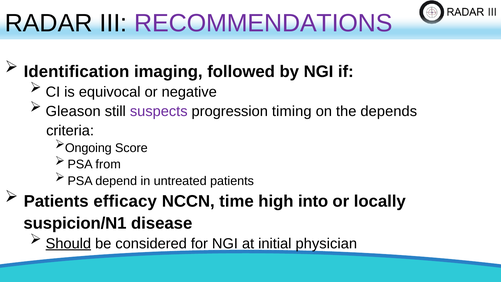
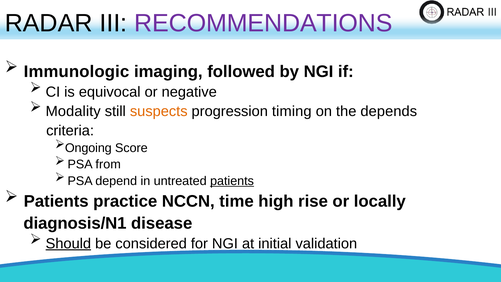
Identification: Identification -> Immunologic
Gleason: Gleason -> Modality
suspects colour: purple -> orange
patients at (232, 181) underline: none -> present
efficacy: efficacy -> practice
into: into -> rise
suspicion/N1: suspicion/N1 -> diagnosis/N1
physician: physician -> validation
